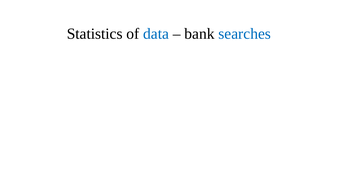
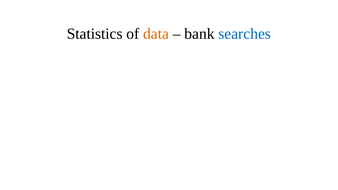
data colour: blue -> orange
